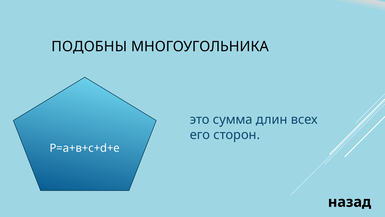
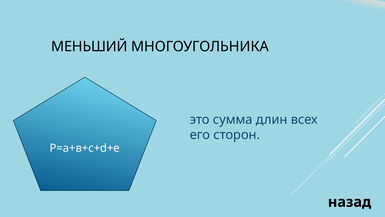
ПОДОБНЫ: ПОДОБНЫ -> МЕНЬШИЙ
